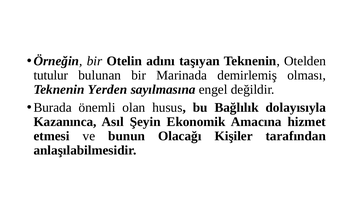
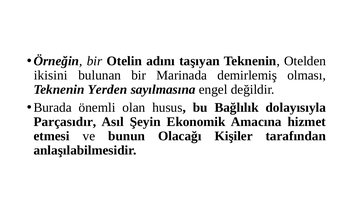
tutulur: tutulur -> ikisini
Kazanınca: Kazanınca -> Parçasıdır
